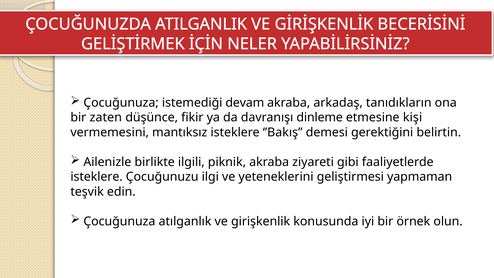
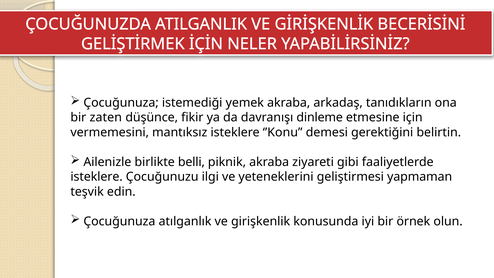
devam: devam -> yemek
kişi: kişi -> için
’Bakış: ’Bakış -> ’Konu
ilgili: ilgili -> belli
